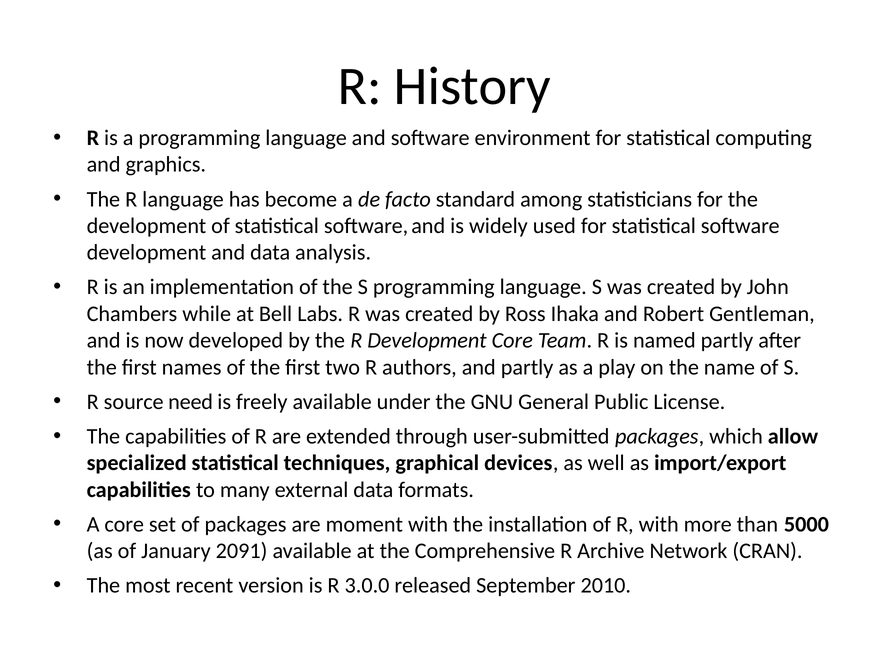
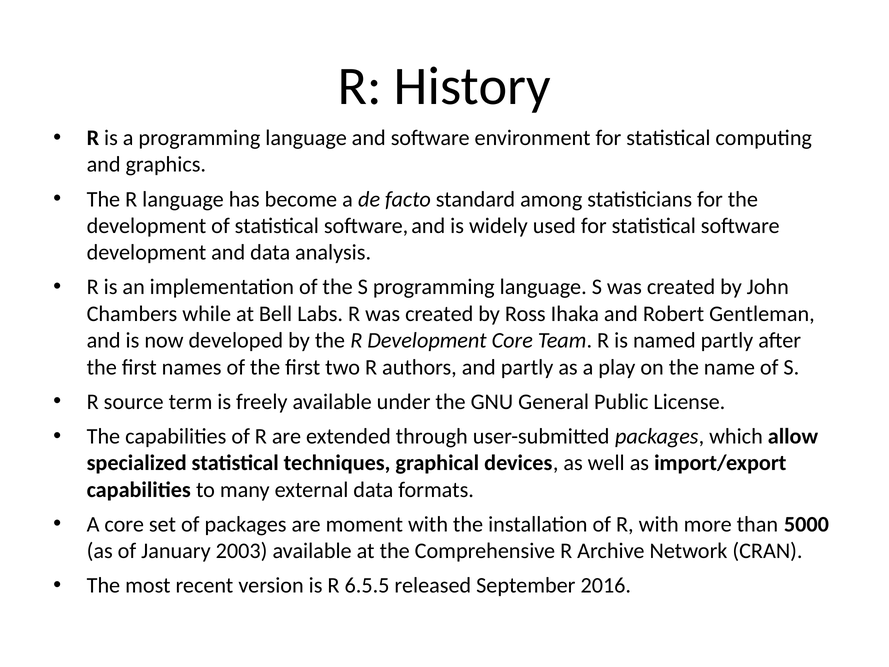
need: need -> term
2091: 2091 -> 2003
3.0.0: 3.0.0 -> 6.5.5
2010: 2010 -> 2016
